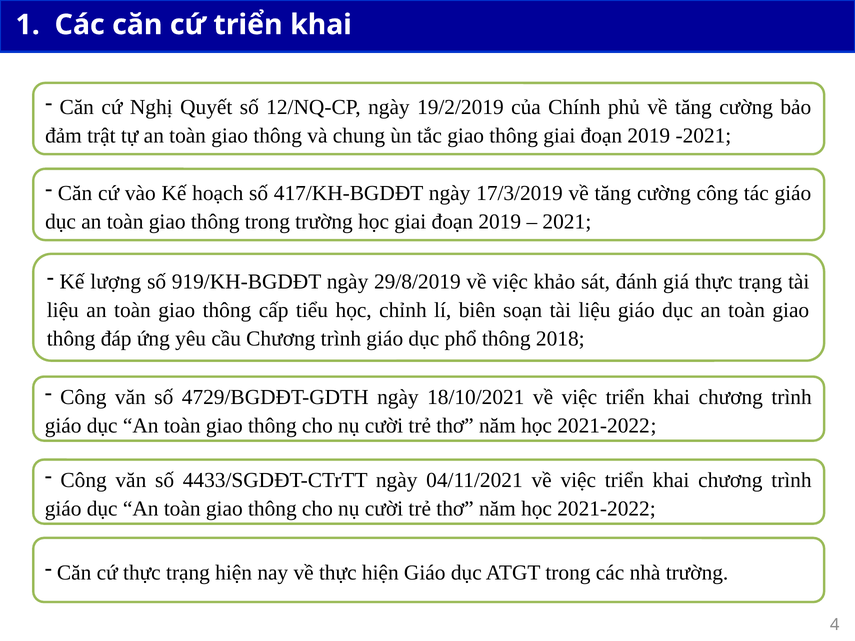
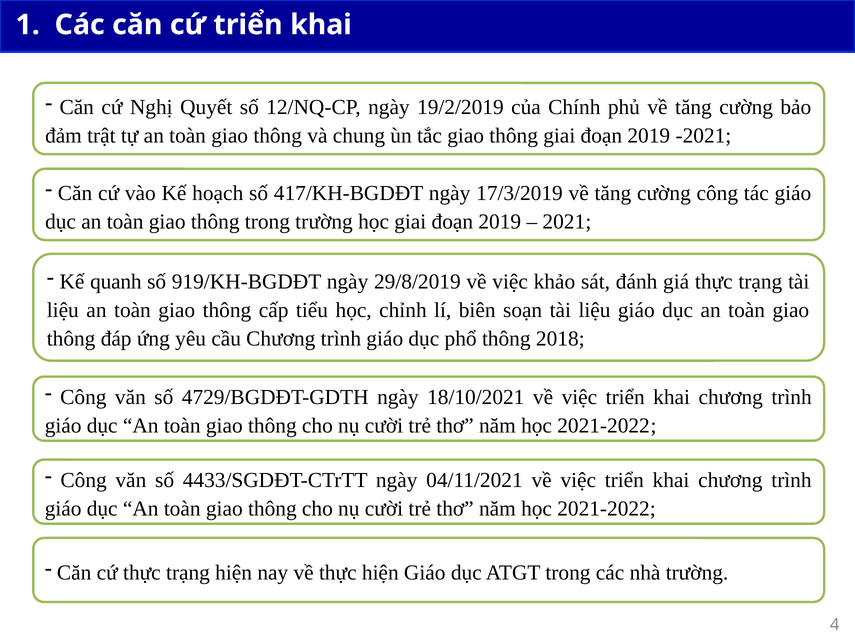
lượng: lượng -> quanh
